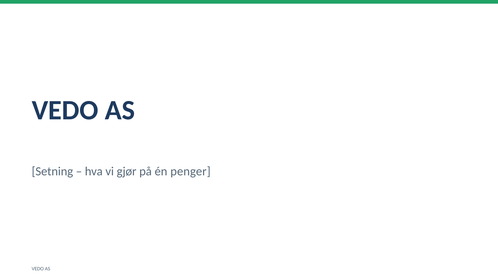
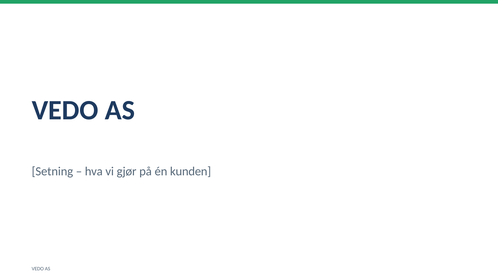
penger: penger -> kunden
